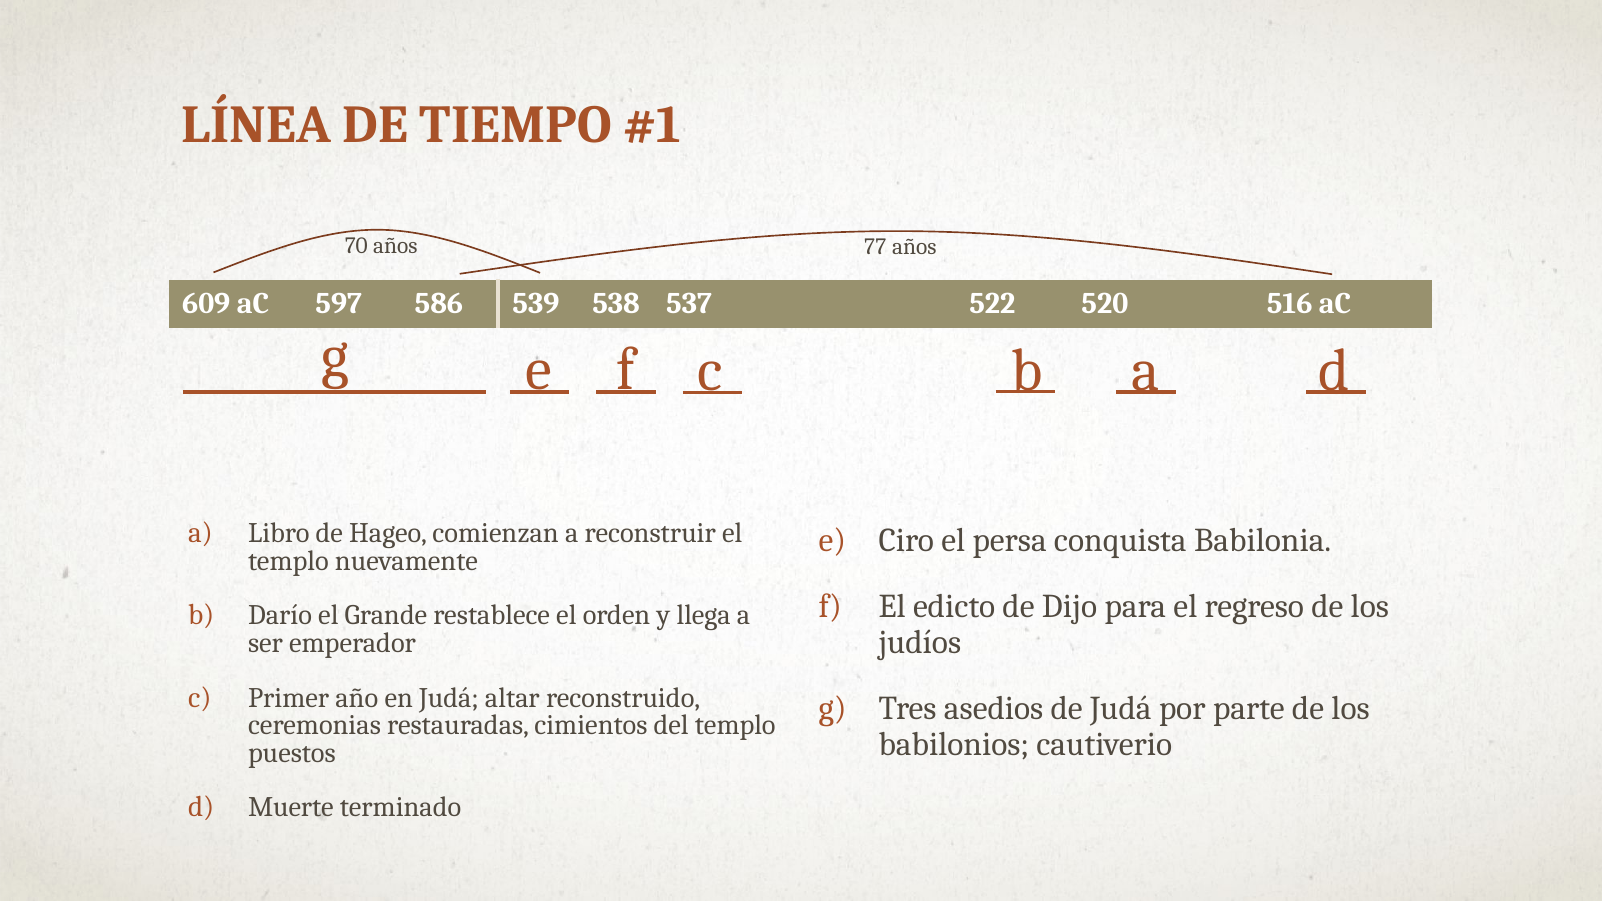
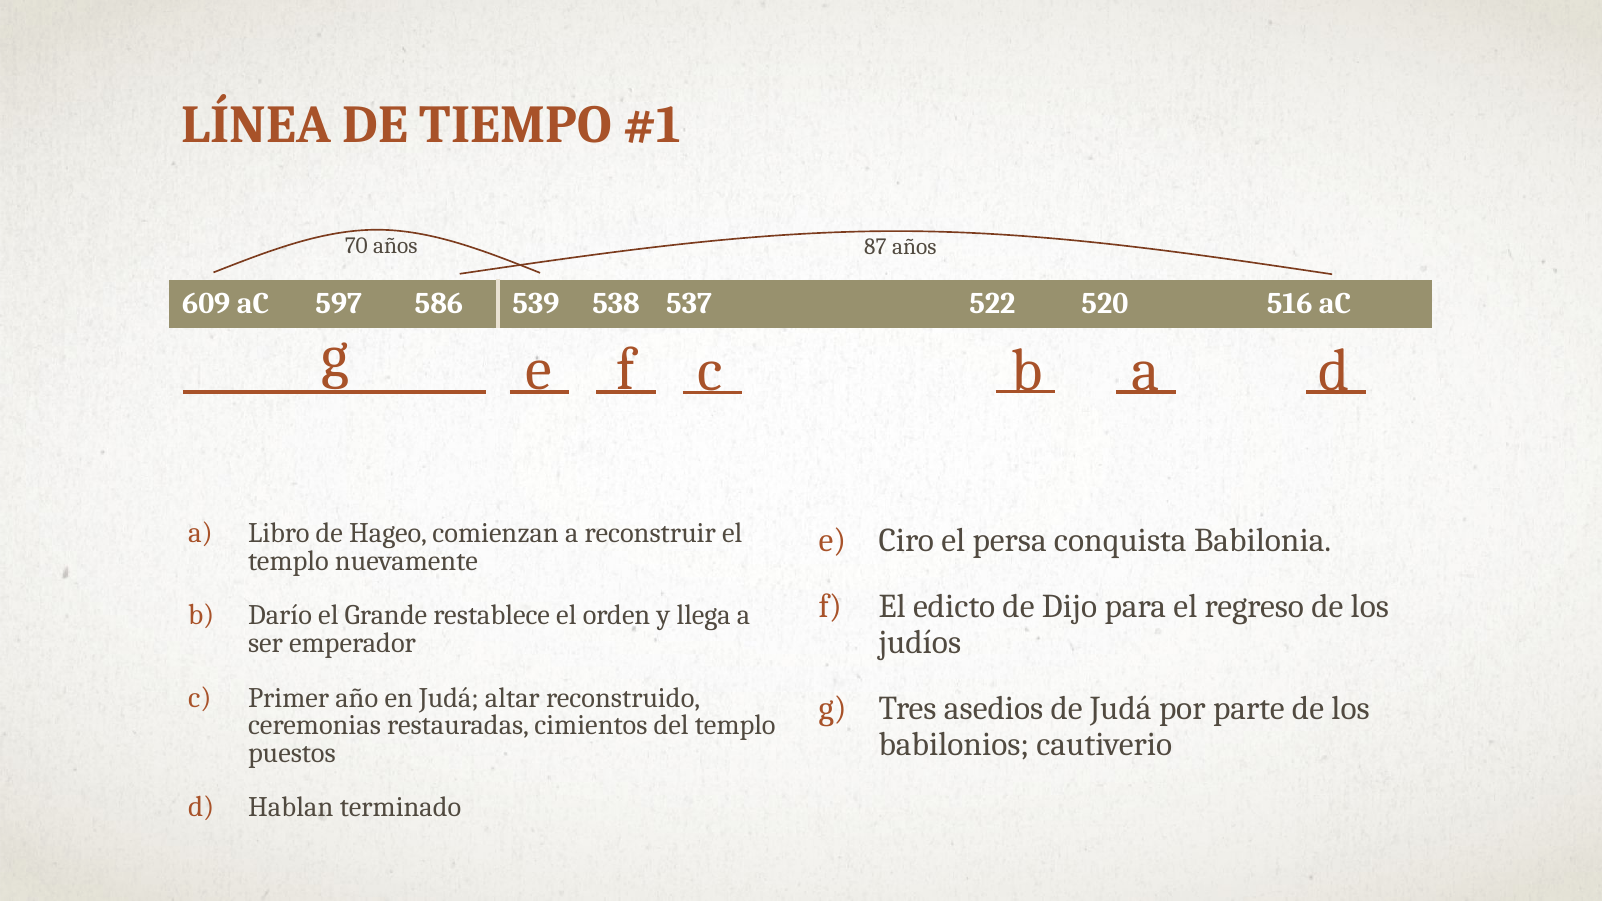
77: 77 -> 87
Muerte: Muerte -> Hablan
